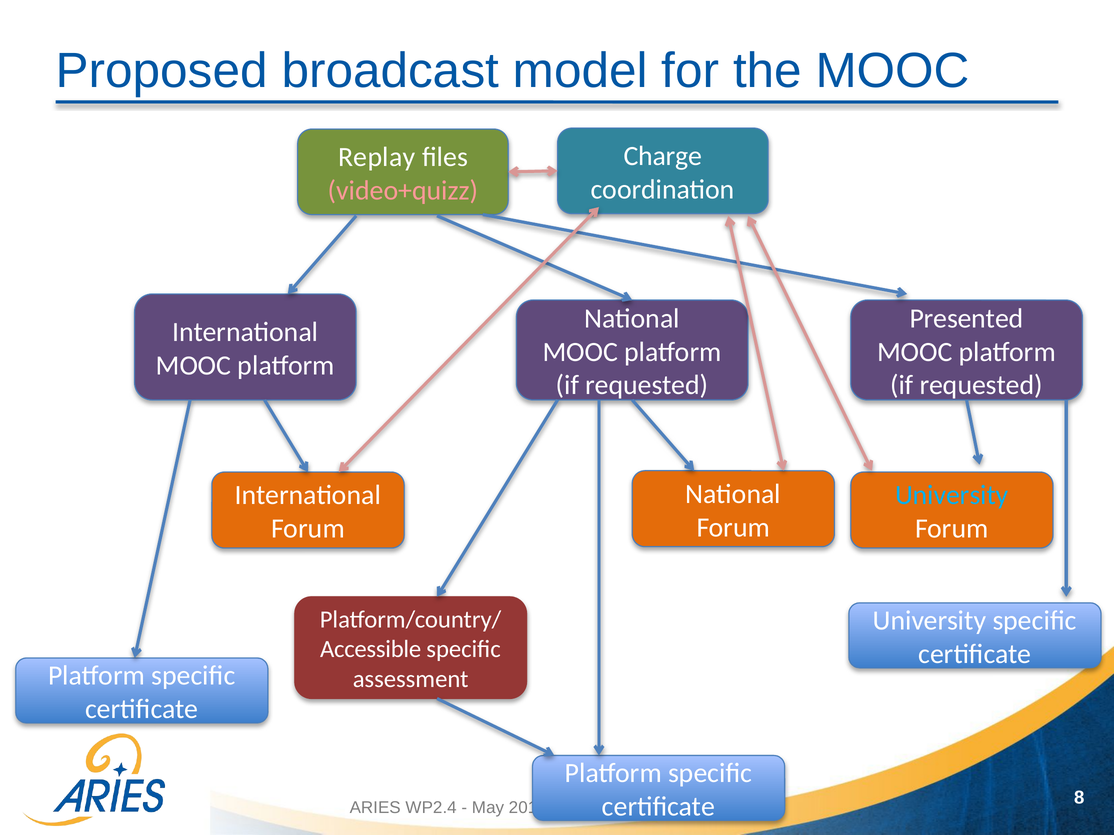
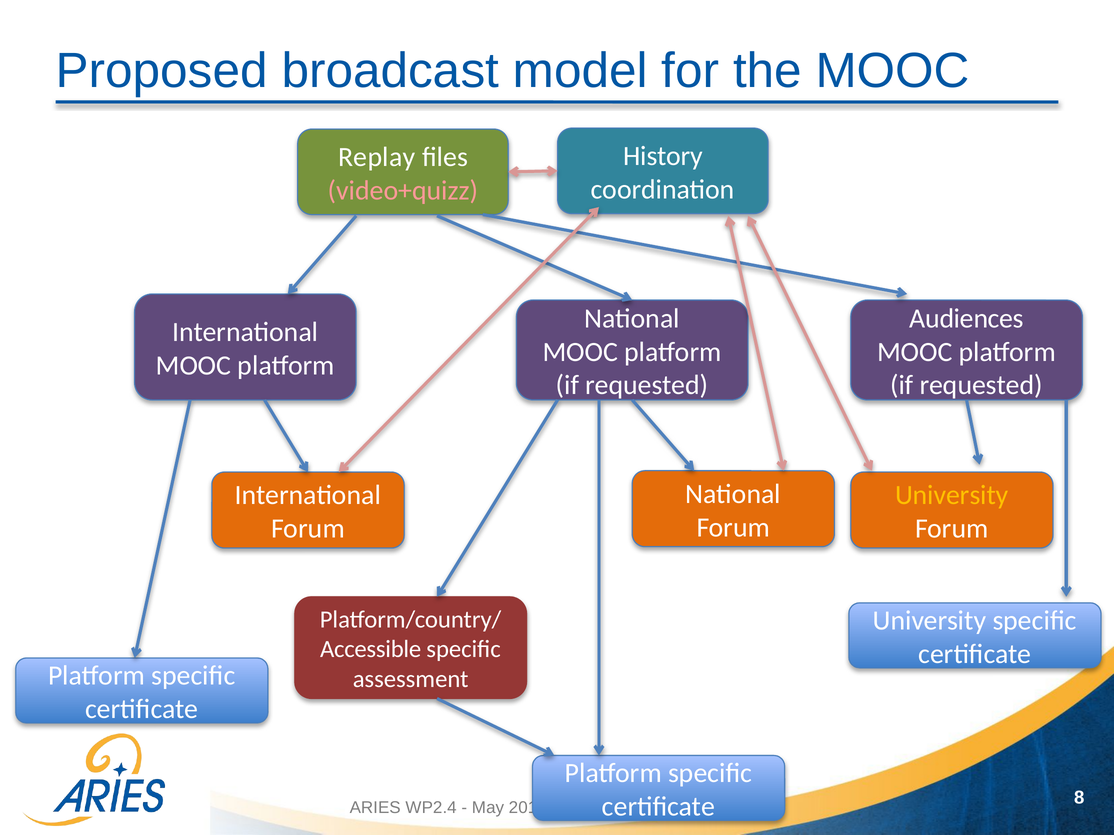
Charge: Charge -> History
Presented: Presented -> Audiences
University at (952, 496) colour: light blue -> yellow
